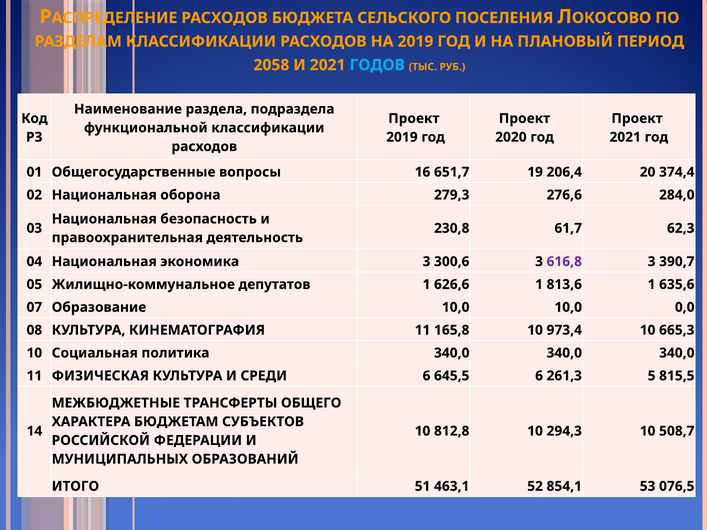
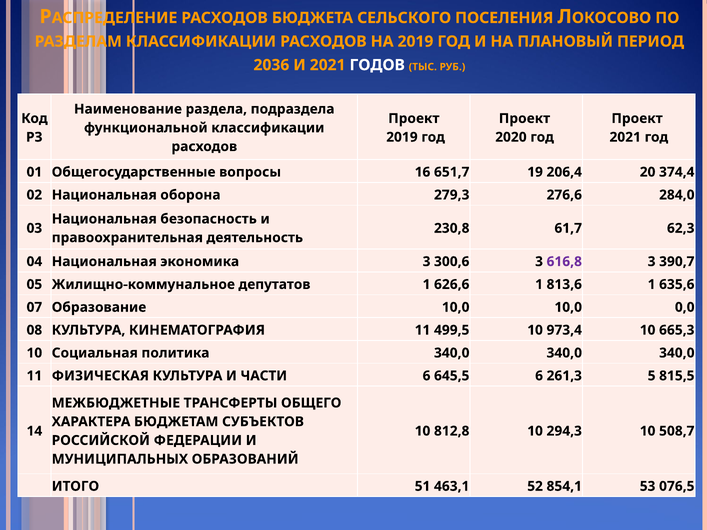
2058: 2058 -> 2036
ГОДОВ colour: light blue -> white
165,8: 165,8 -> 499,5
СРЕДИ: СРЕДИ -> ЧАСТИ
